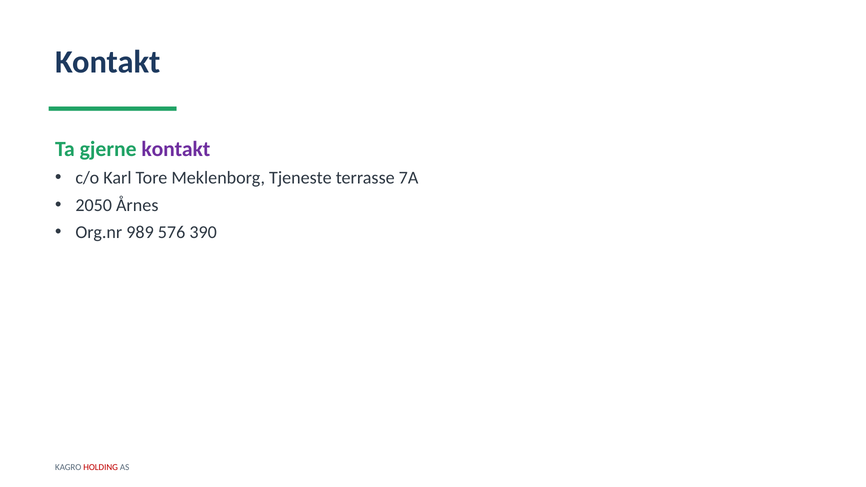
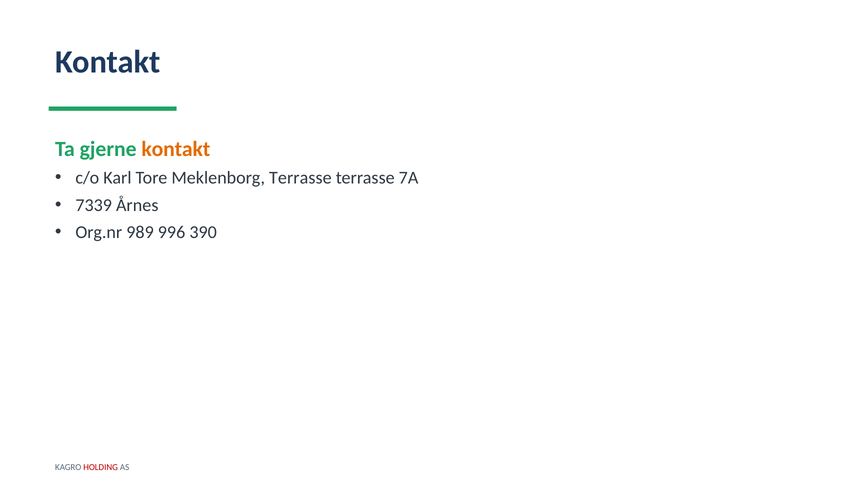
kontakt at (176, 149) colour: purple -> orange
Meklenborg Tjeneste: Tjeneste -> Terrasse
2050: 2050 -> 7339
576: 576 -> 996
